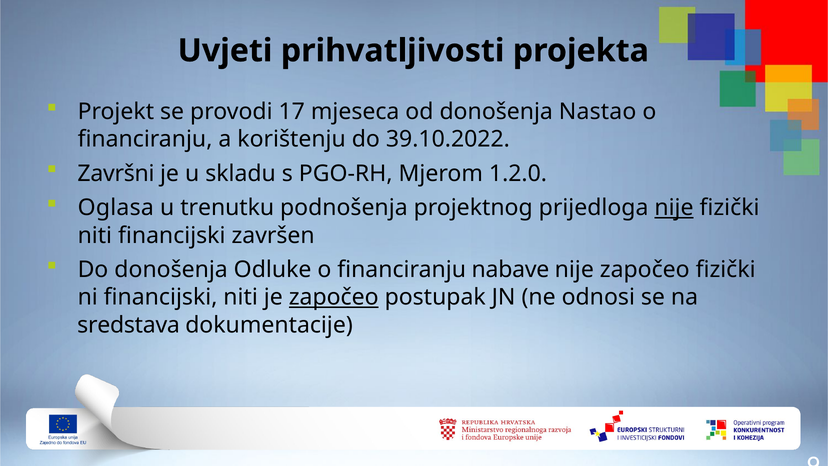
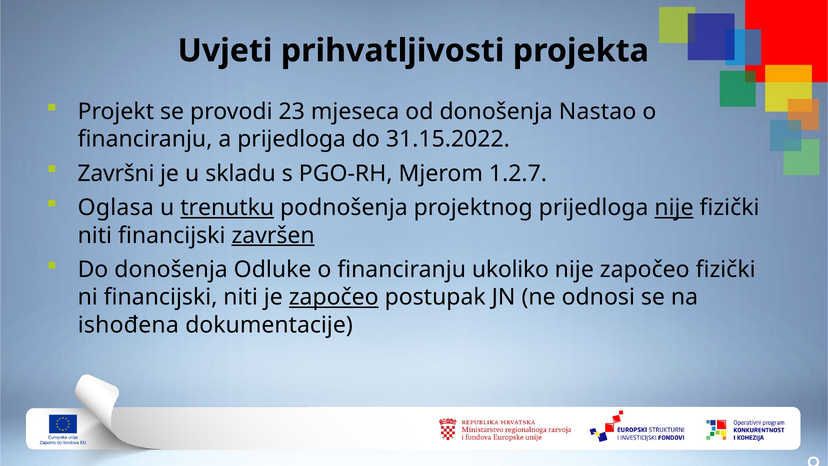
17: 17 -> 23
a korištenju: korištenju -> prijedloga
39.10.2022: 39.10.2022 -> 31.15.2022
1.2.0: 1.2.0 -> 1.2.7
trenutku underline: none -> present
završen underline: none -> present
nabave: nabave -> ukoliko
sredstava: sredstava -> ishođena
